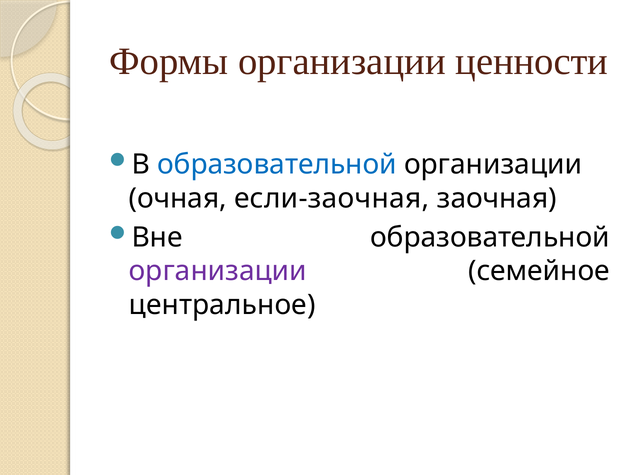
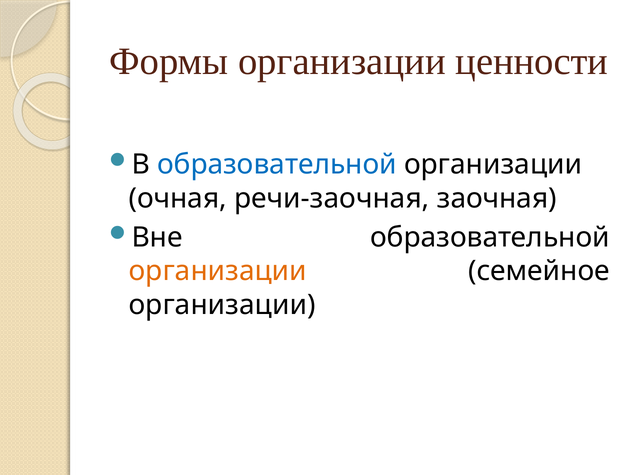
если-заочная: если-заочная -> речи-заочная
организации at (218, 271) colour: purple -> orange
центральное at (222, 305): центральное -> организации
